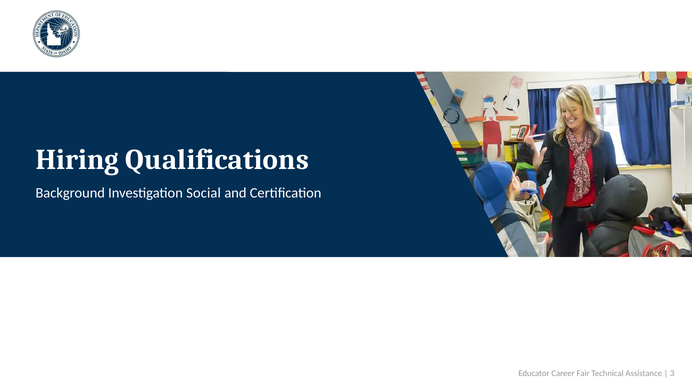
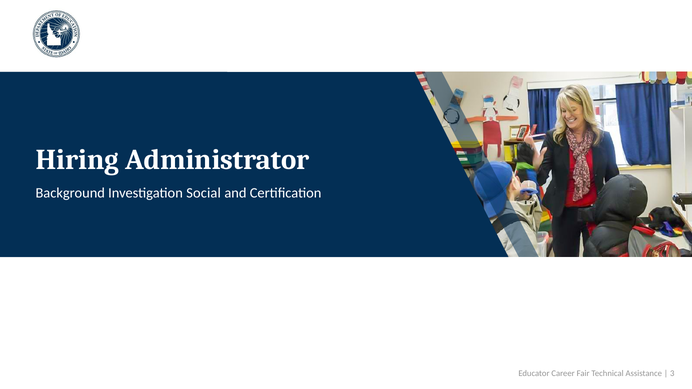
Qualifications: Qualifications -> Administrator
